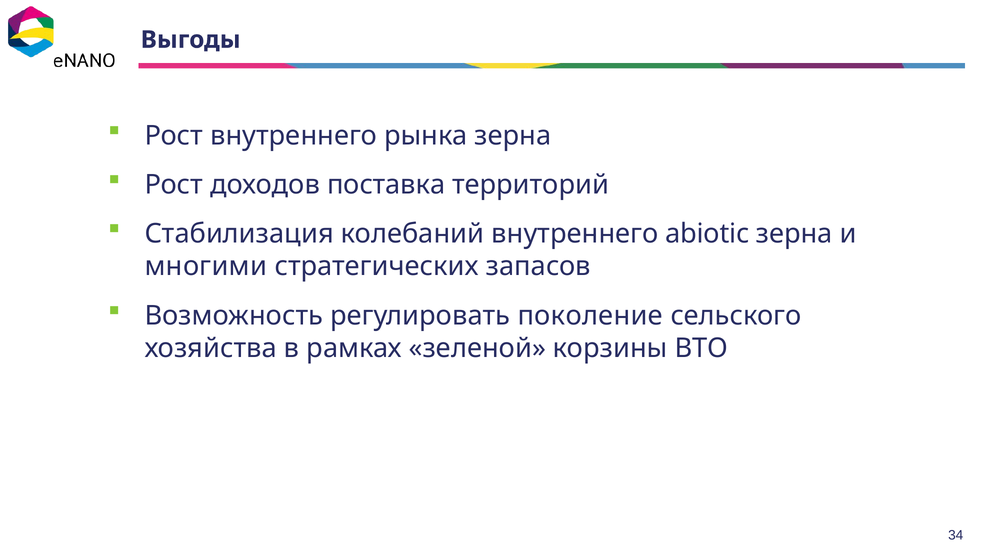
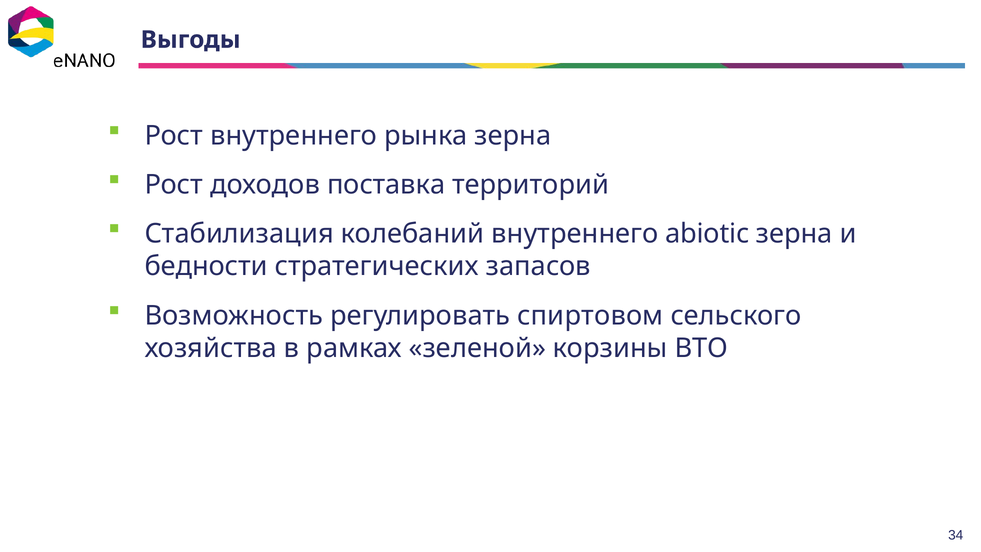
многими: многими -> бедности
поколение: поколение -> спиртовом
